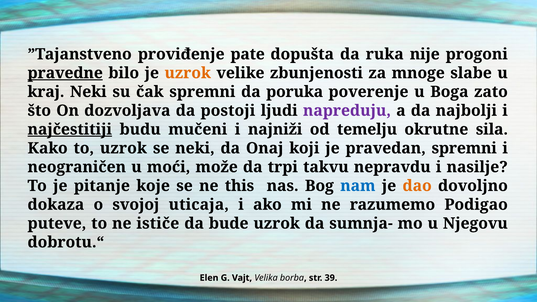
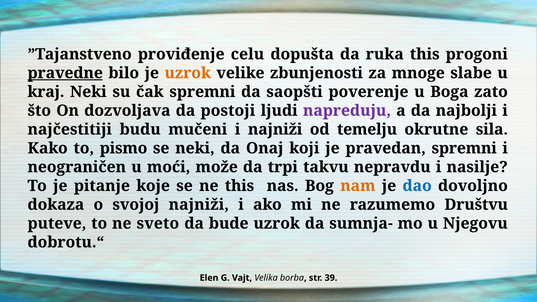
pate: pate -> celu
ruka nije: nije -> this
poruka: poruka -> saopšti
najčestitiji underline: present -> none
to uzrok: uzrok -> pismo
nam colour: blue -> orange
dao colour: orange -> blue
svojoj uticaja: uticaja -> najniži
Podigao: Podigao -> Društvu
ističe: ističe -> sveto
